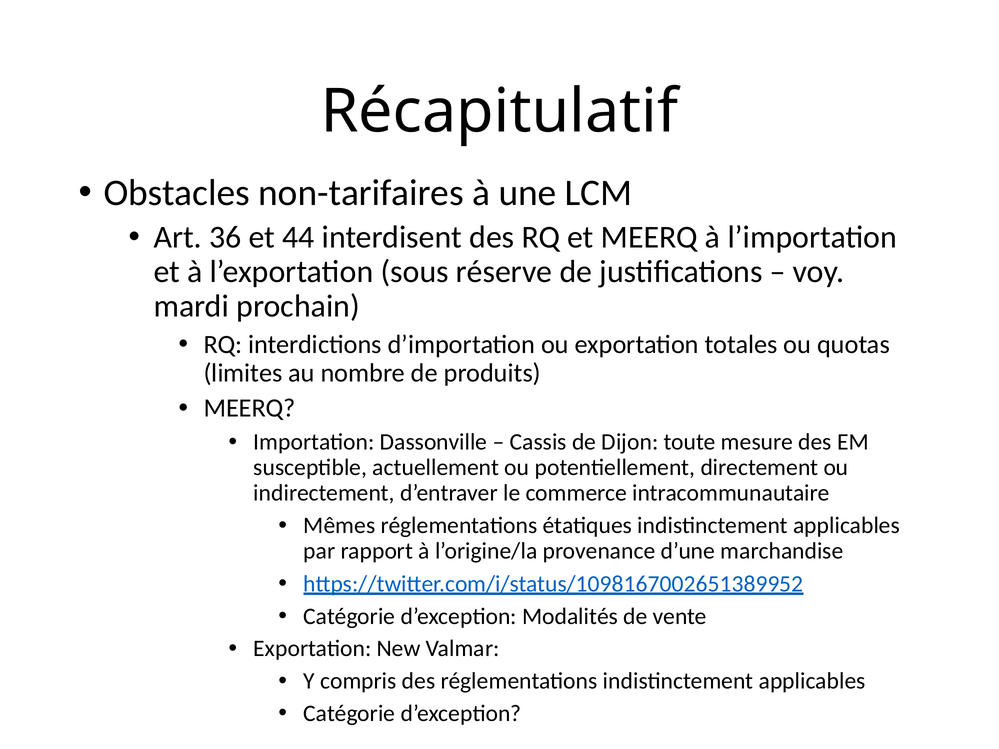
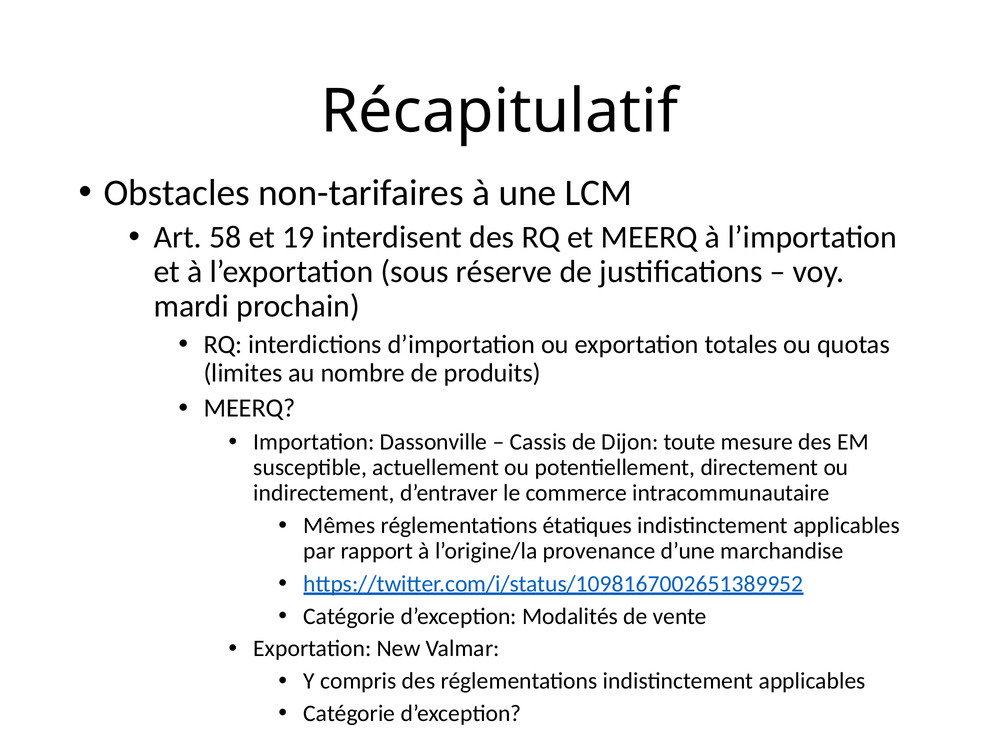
36: 36 -> 58
44: 44 -> 19
